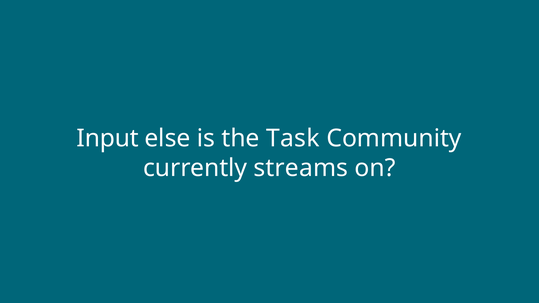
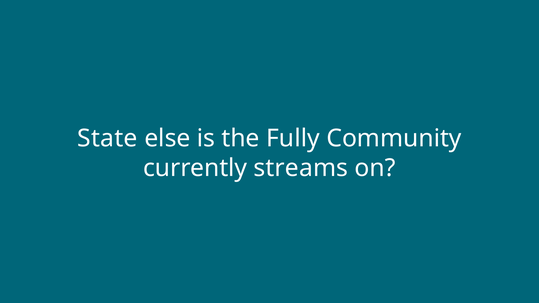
Input: Input -> State
Task: Task -> Fully
